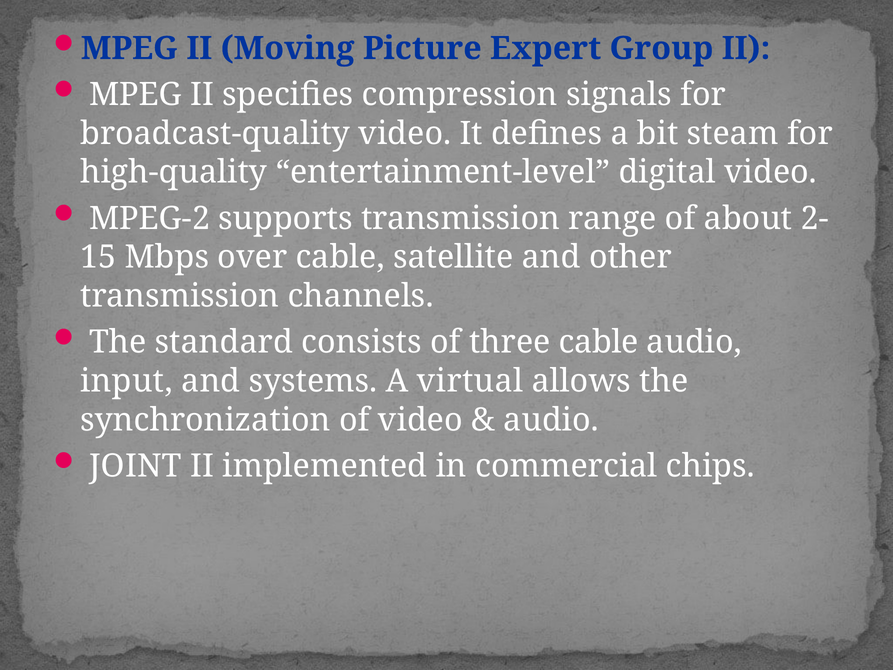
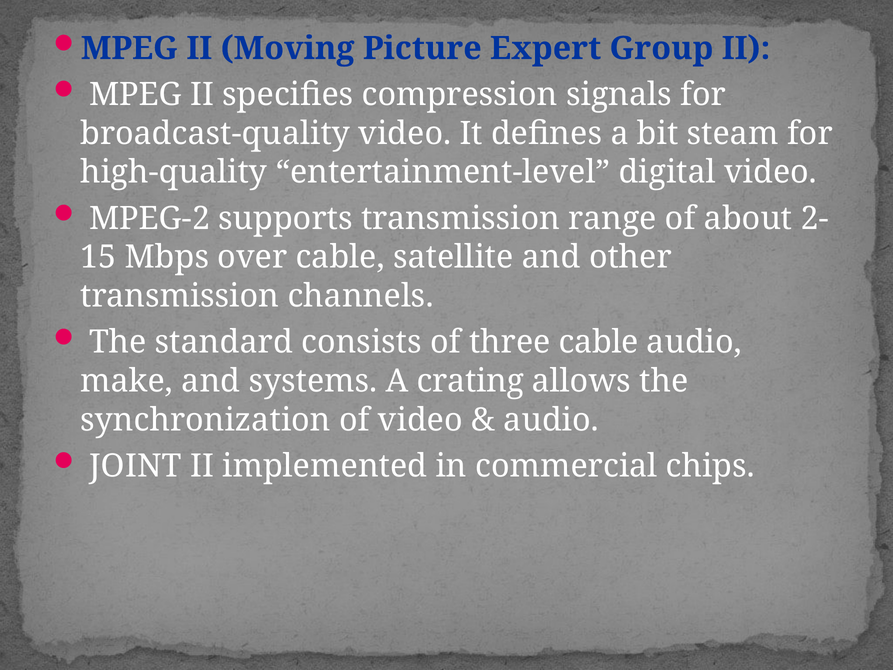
input: input -> make
virtual: virtual -> crating
